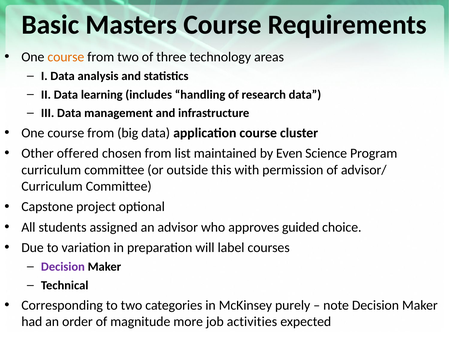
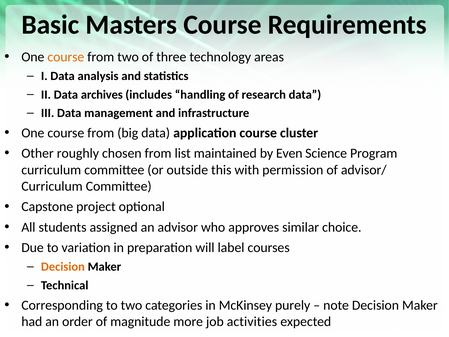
learning: learning -> archives
offered: offered -> roughly
guided: guided -> similar
Decision at (63, 267) colour: purple -> orange
